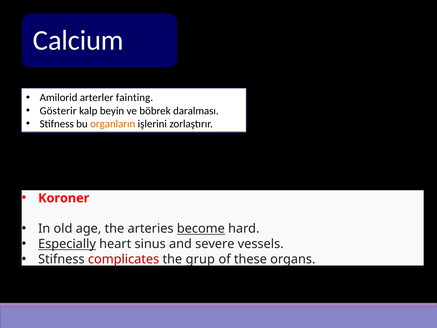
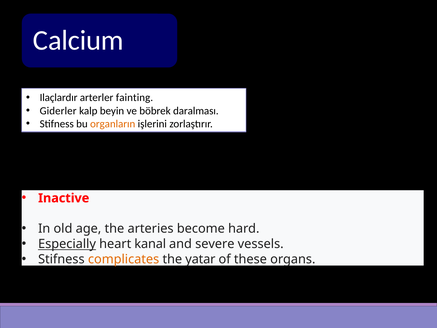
Amilorid: Amilorid -> Ilaçlardır
Gösterir: Gösterir -> Giderler
Koroner: Koroner -> Inactive
become underline: present -> none
sinus: sinus -> kanal
complicates colour: red -> orange
grup: grup -> yatar
